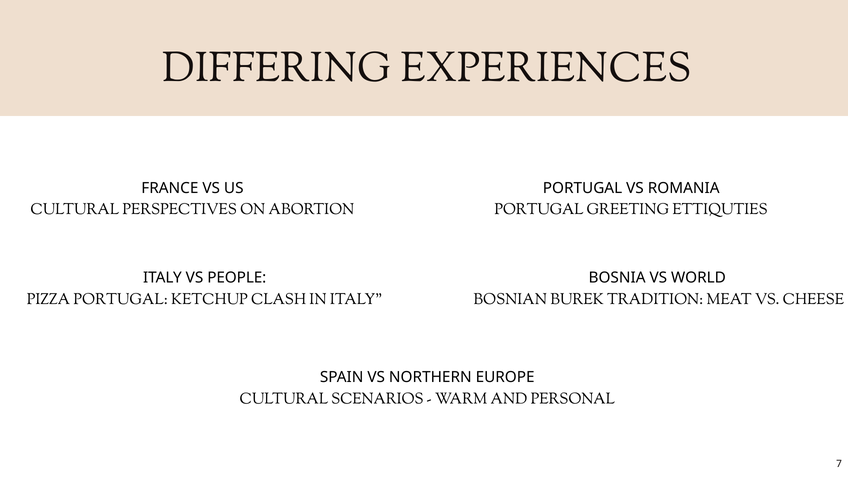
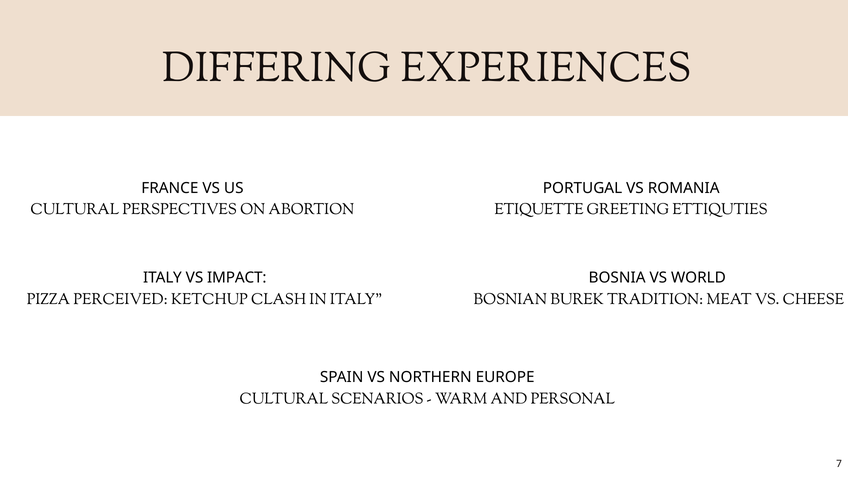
PORTUGAL at (539, 209): PORTUGAL -> ETIQUETTE
PEOPLE: PEOPLE -> IMPACT
PIZZA PORTUGAL: PORTUGAL -> PERCEIVED
